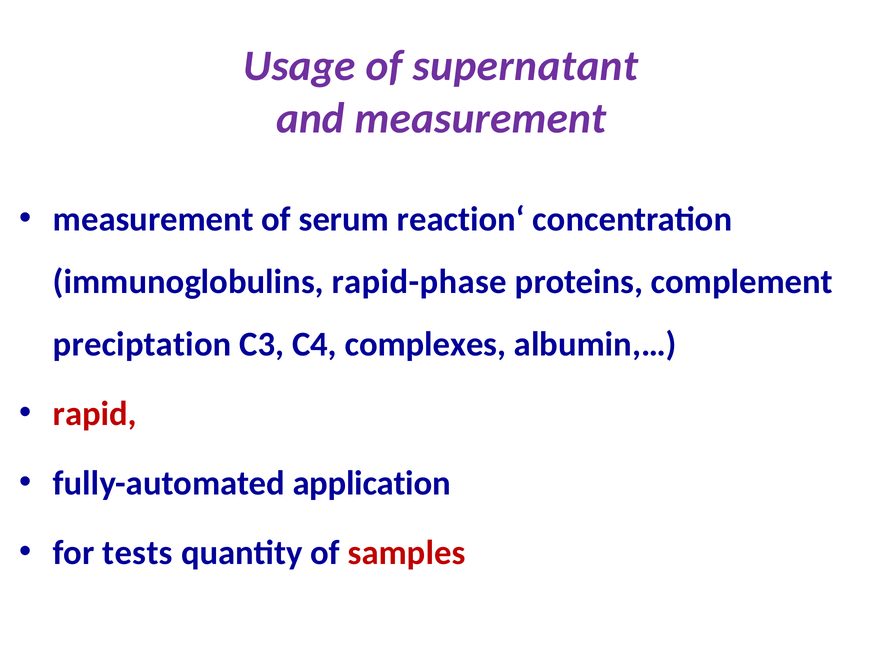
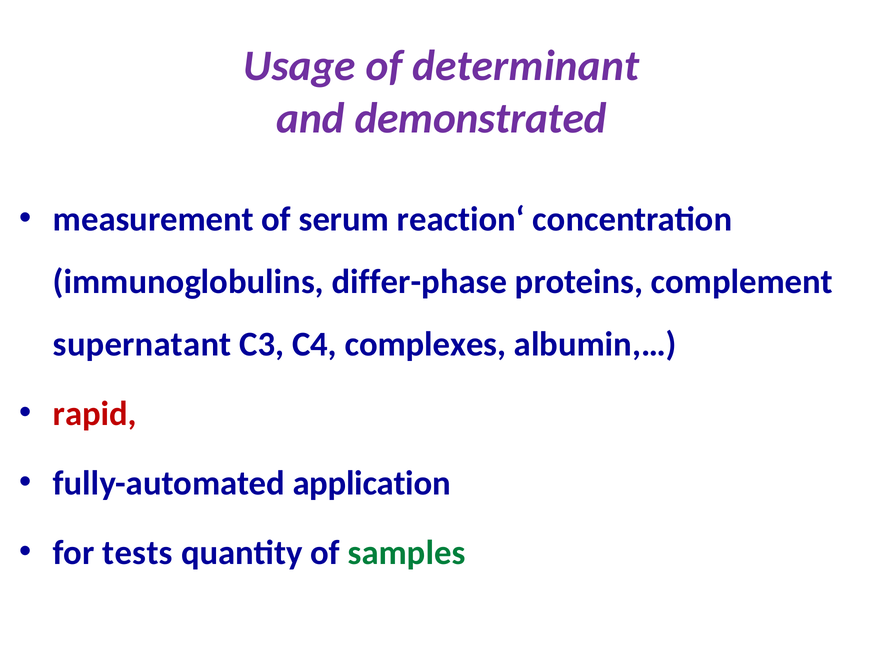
supernatant: supernatant -> determinant
and measurement: measurement -> demonstrated
rapid-phase: rapid-phase -> differ-phase
preciptation: preciptation -> supernatant
samples colour: red -> green
